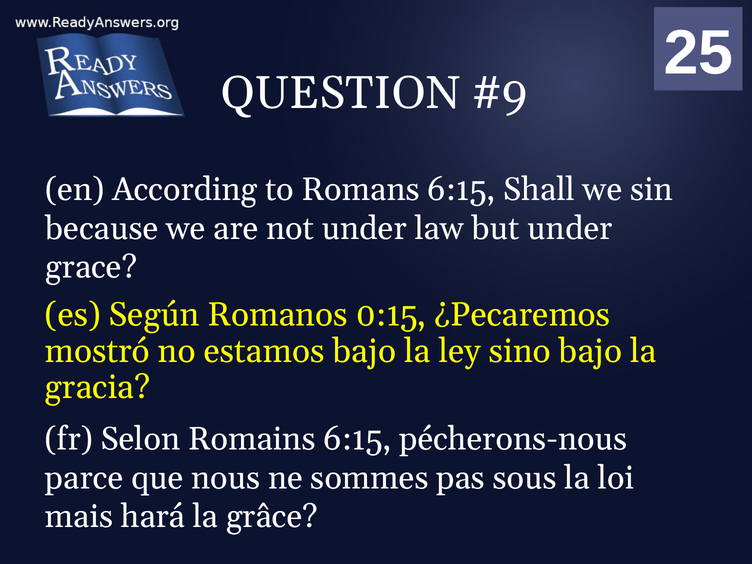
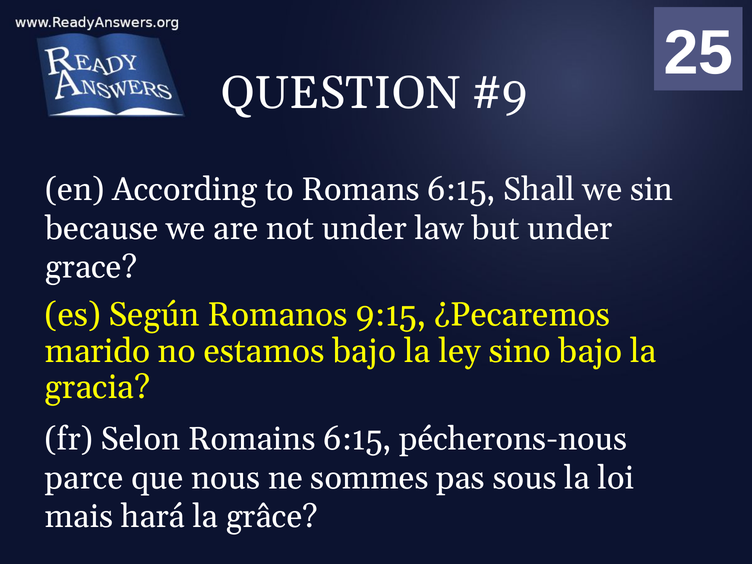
0:15: 0:15 -> 9:15
mostró: mostró -> marido
